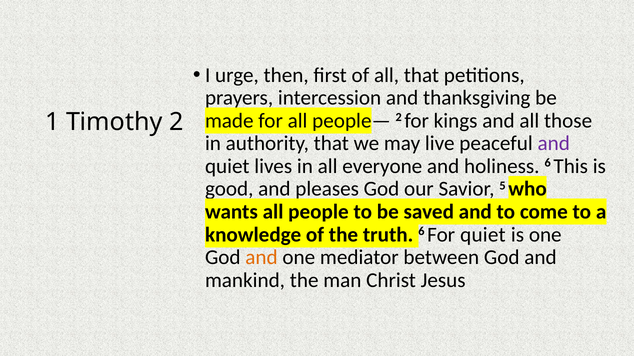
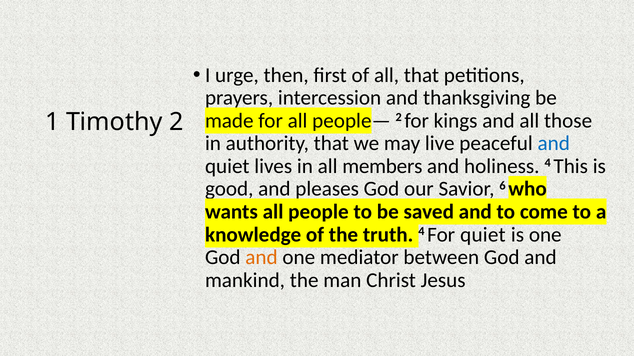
and at (554, 144) colour: purple -> blue
everyone: everyone -> members
holiness 6: 6 -> 4
5: 5 -> 6
truth 6: 6 -> 4
